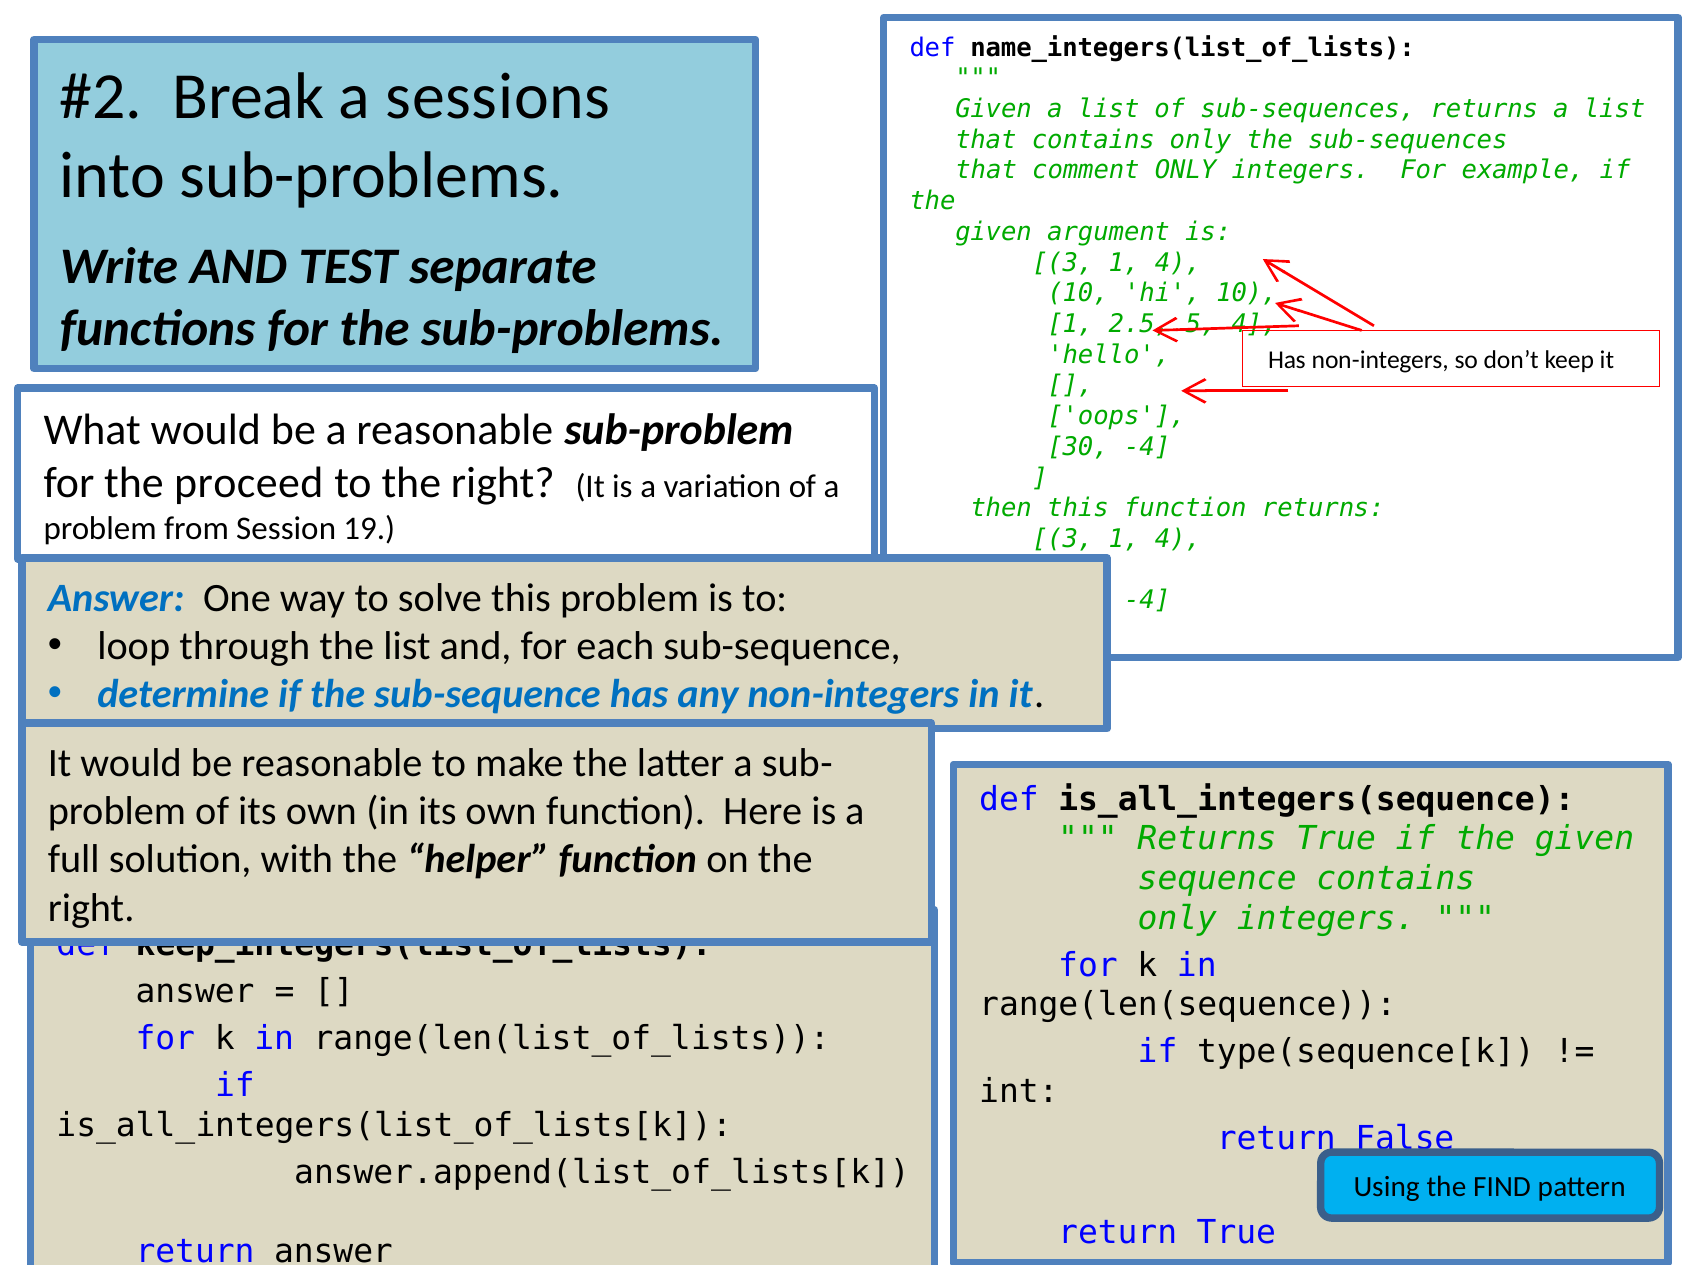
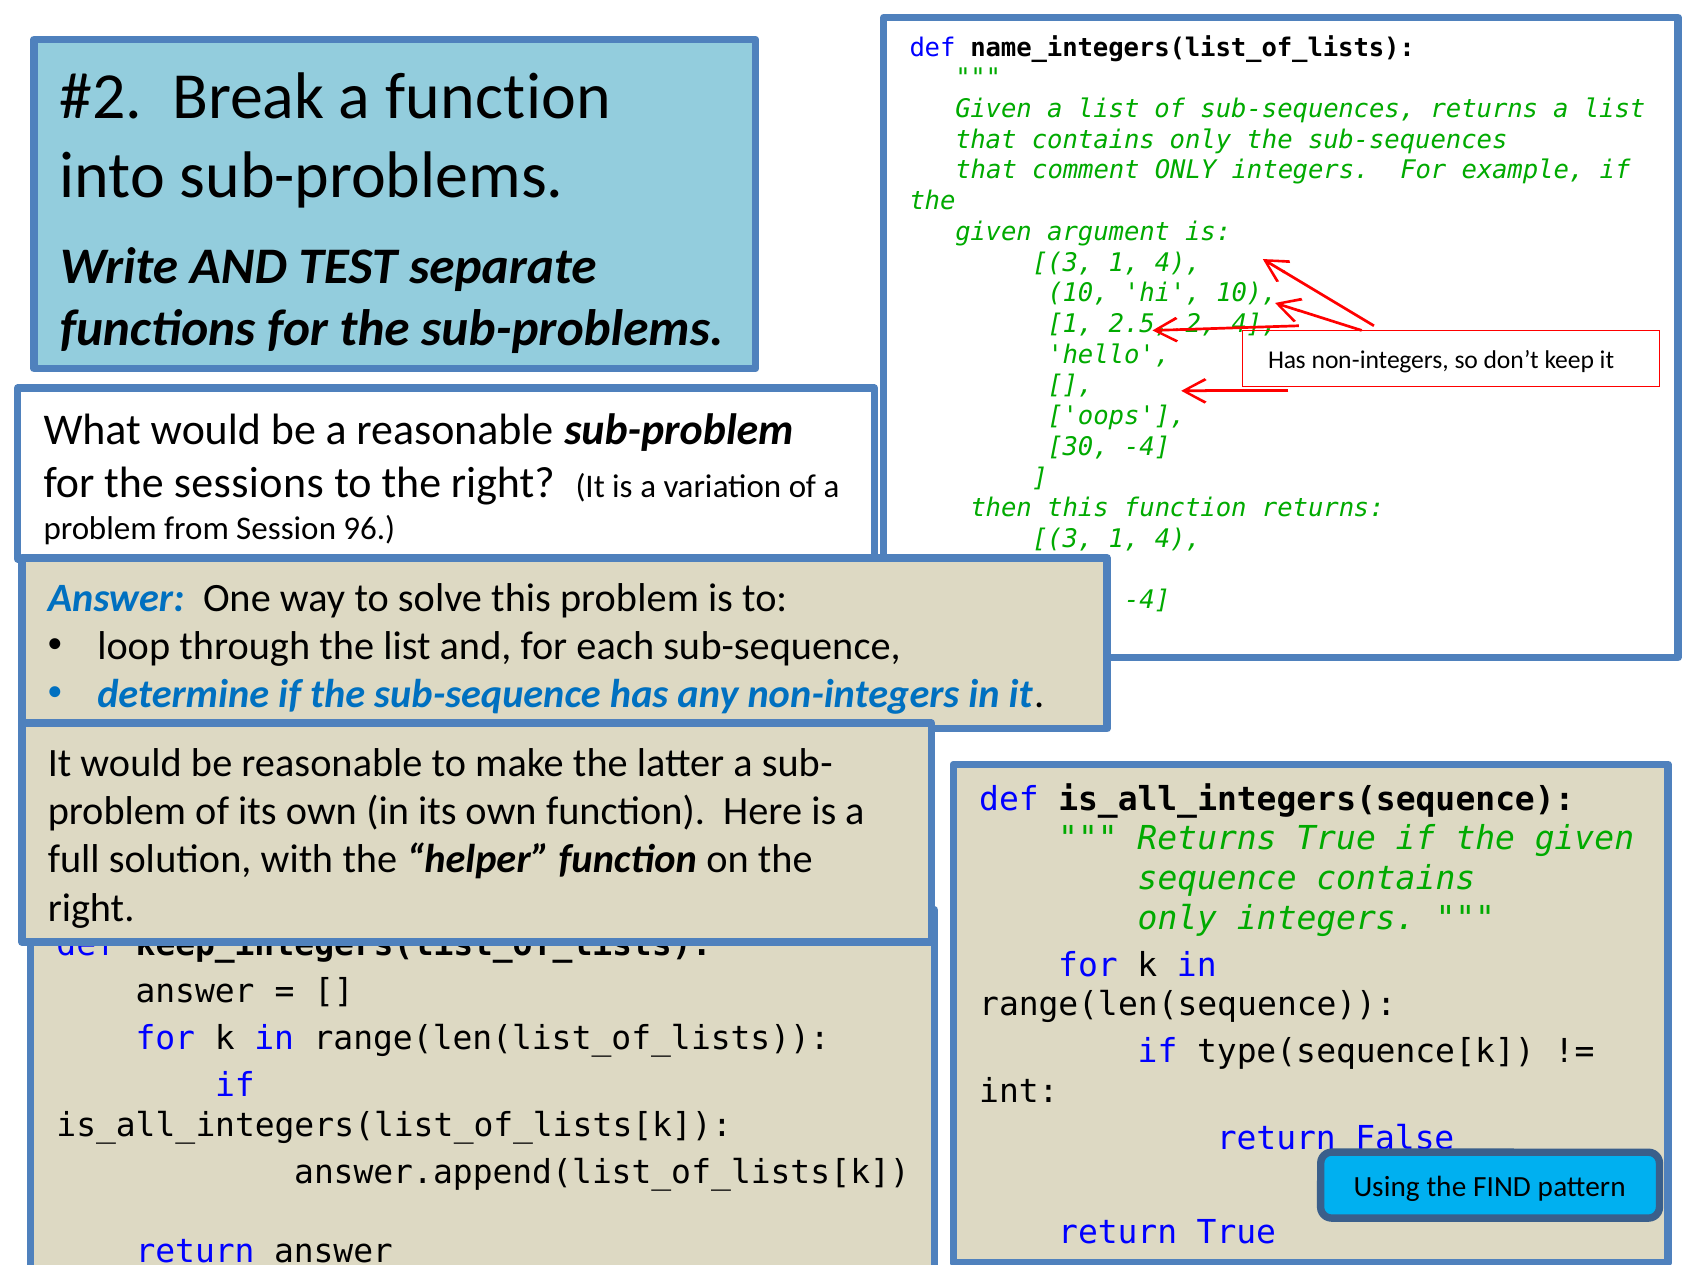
a sessions: sessions -> function
5: 5 -> 2
proceed: proceed -> sessions
19: 19 -> 96
